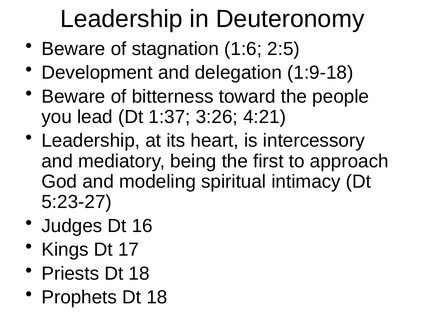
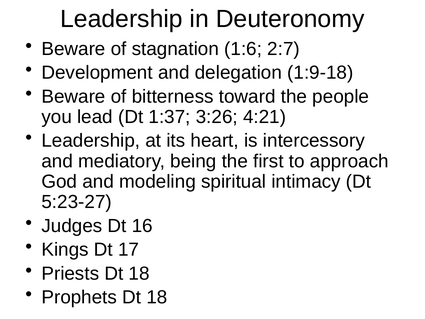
2:5: 2:5 -> 2:7
